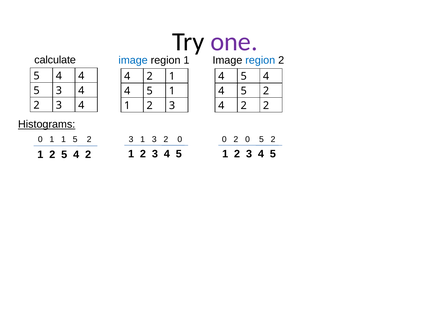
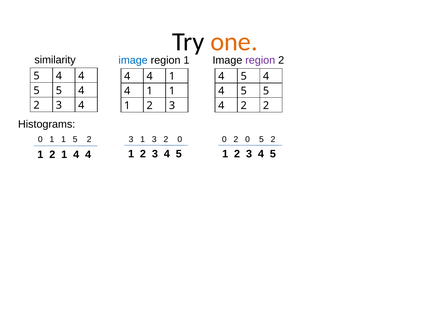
one colour: purple -> orange
calculate: calculate -> similarity
region at (260, 60) colour: blue -> purple
2 at (150, 76): 2 -> 4
3 at (59, 90): 3 -> 5
5 at (150, 91): 5 -> 1
2 at (266, 91): 2 -> 5
Histograms underline: present -> none
2 5: 5 -> 1
2 at (88, 154): 2 -> 4
